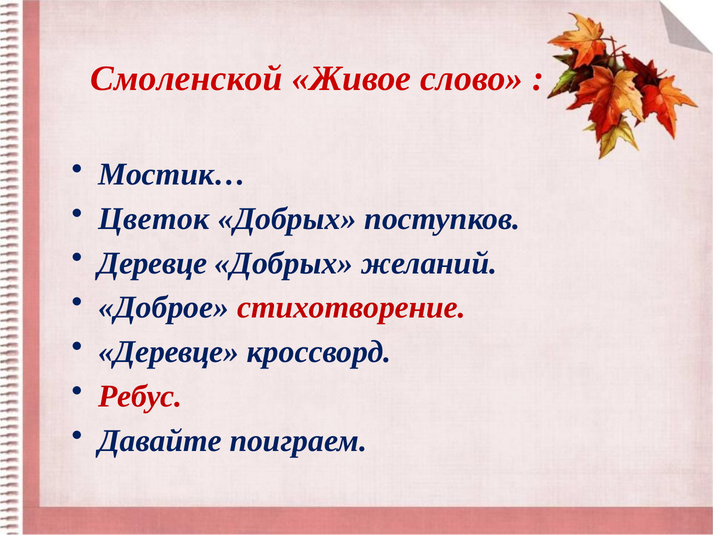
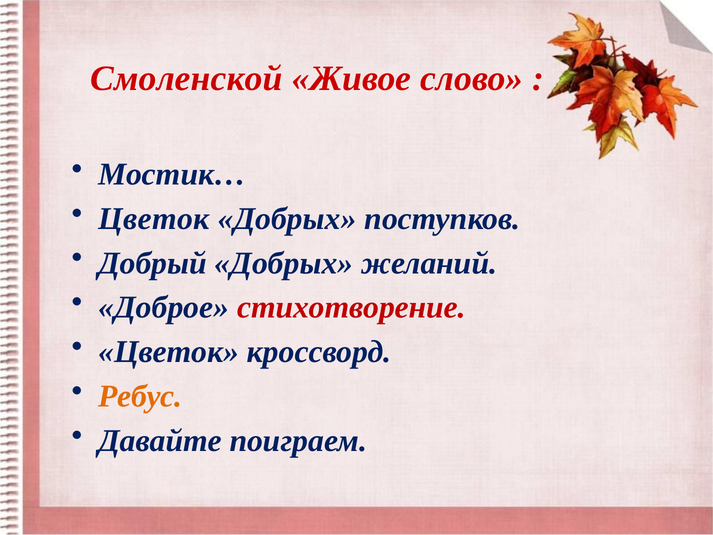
Деревце at (153, 263): Деревце -> Добрый
Деревце at (169, 352): Деревце -> Цветок
Ребус colour: red -> orange
